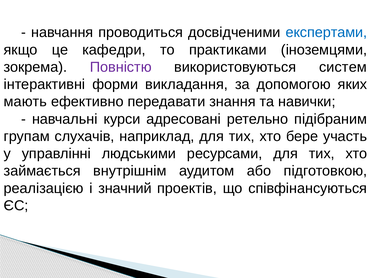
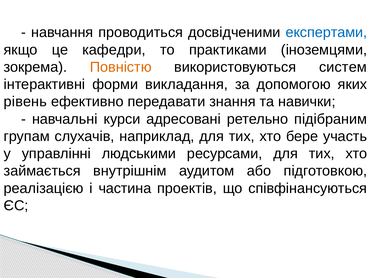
Повністю colour: purple -> orange
мають: мають -> рівень
значний: значний -> частина
